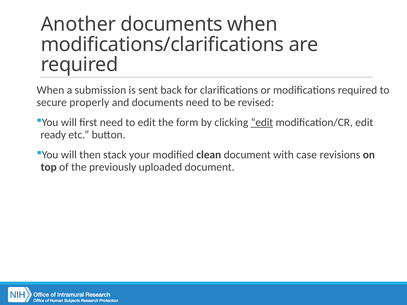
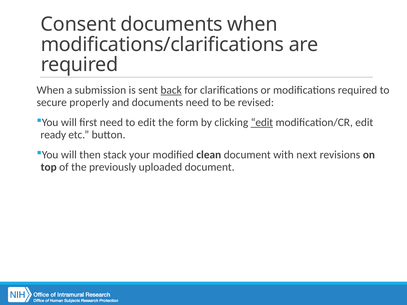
Another: Another -> Consent
back underline: none -> present
case: case -> next
